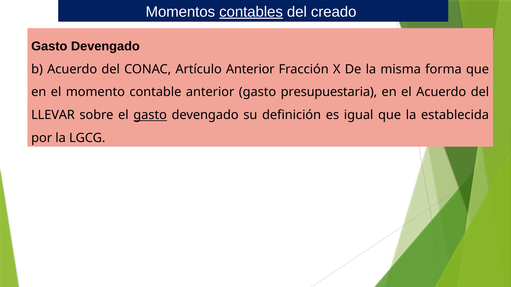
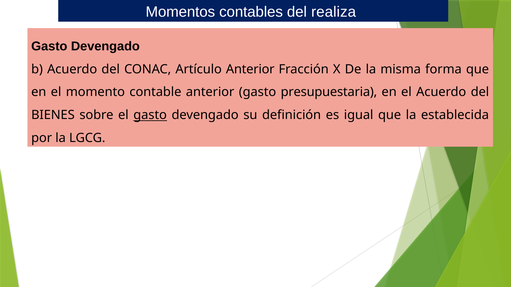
contables underline: present -> none
creado: creado -> realiza
LLEVAR: LLEVAR -> BIENES
